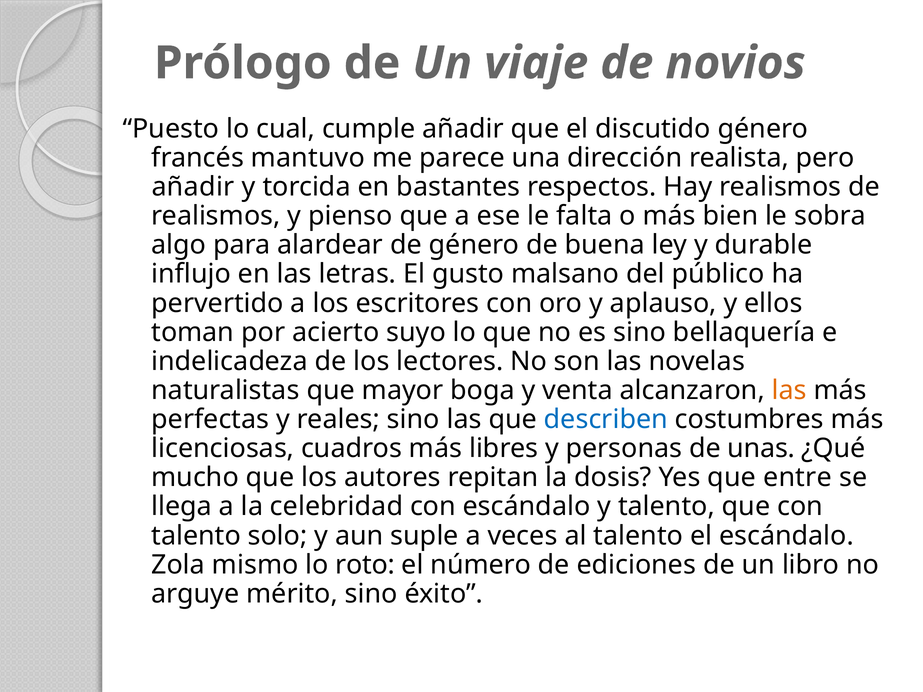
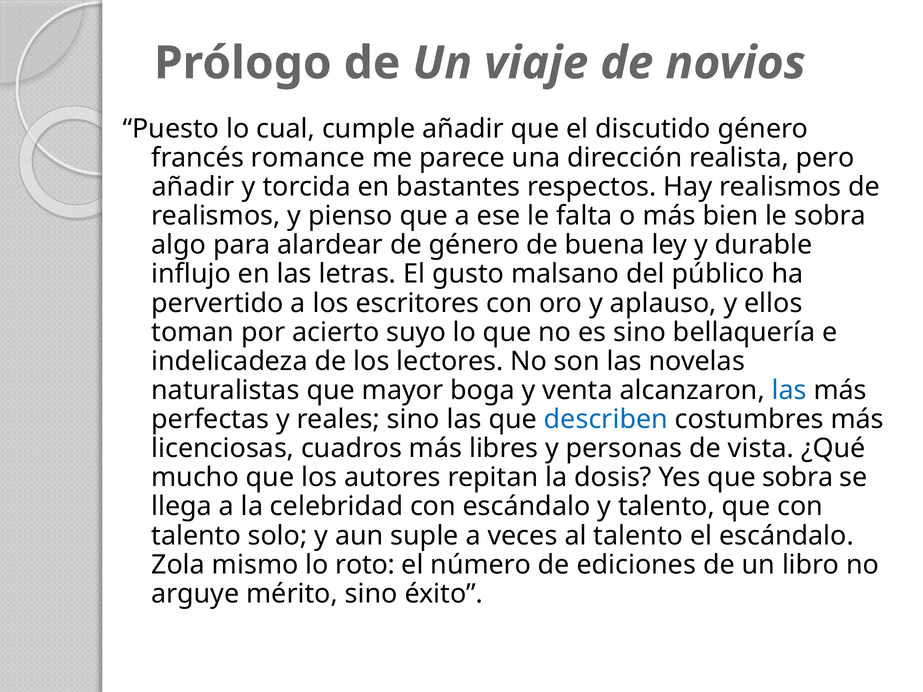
mantuvo: mantuvo -> romance
las at (789, 390) colour: orange -> blue
unas: unas -> vista
que entre: entre -> sobra
